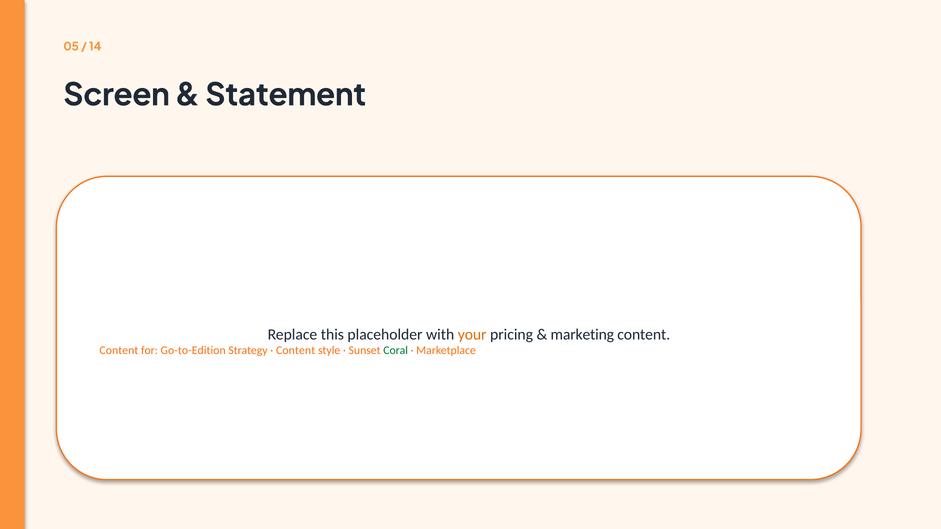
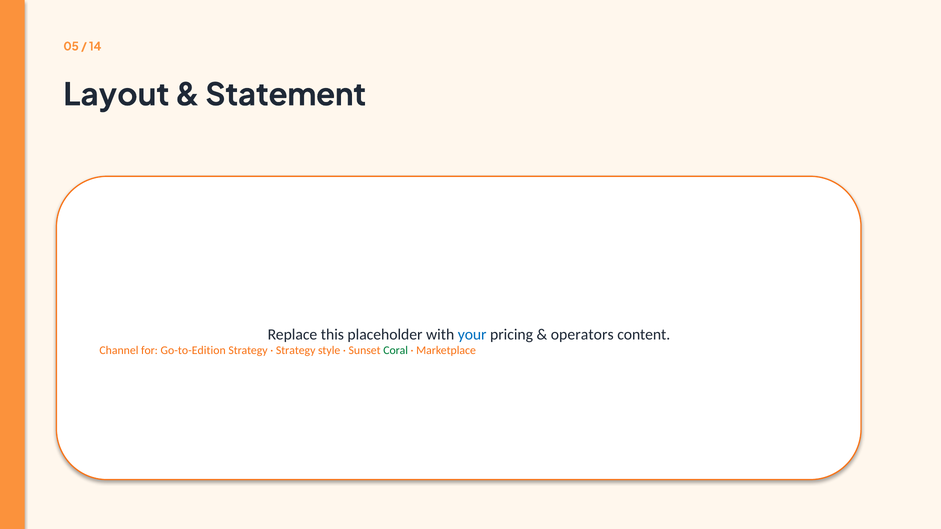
Screen: Screen -> Layout
your colour: orange -> blue
marketing: marketing -> operators
Content at (119, 351): Content -> Channel
Content at (296, 351): Content -> Strategy
